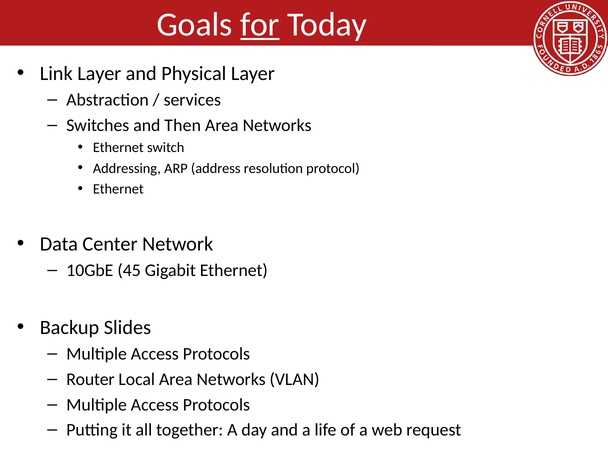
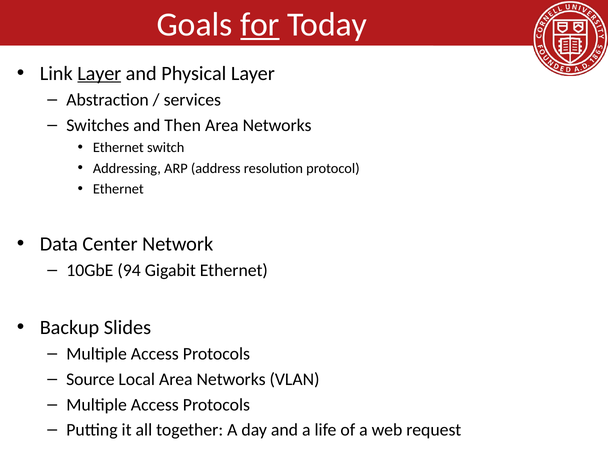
Layer at (99, 73) underline: none -> present
45: 45 -> 94
Router: Router -> Source
